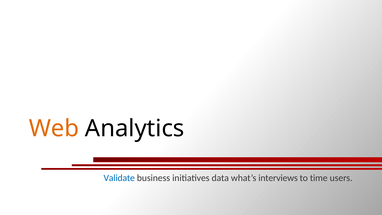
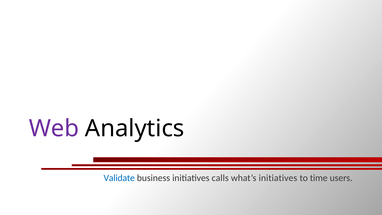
Web colour: orange -> purple
data: data -> calls
what’s interviews: interviews -> initiatives
